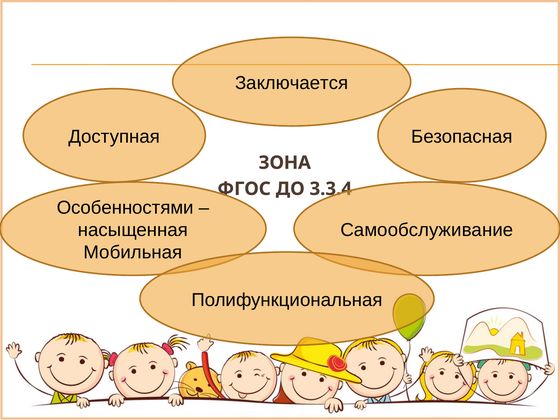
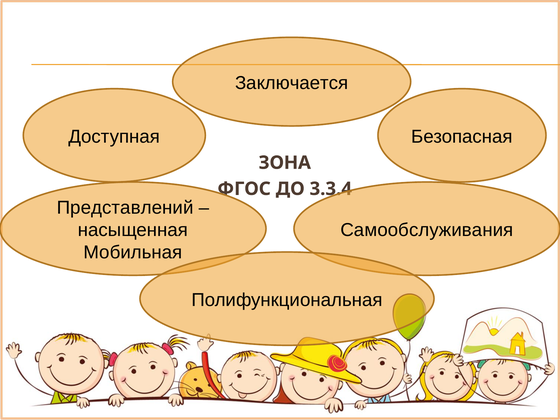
Особенностями: Особенностями -> Представлений
Самообслуживание: Самообслуживание -> Самообслуживания
